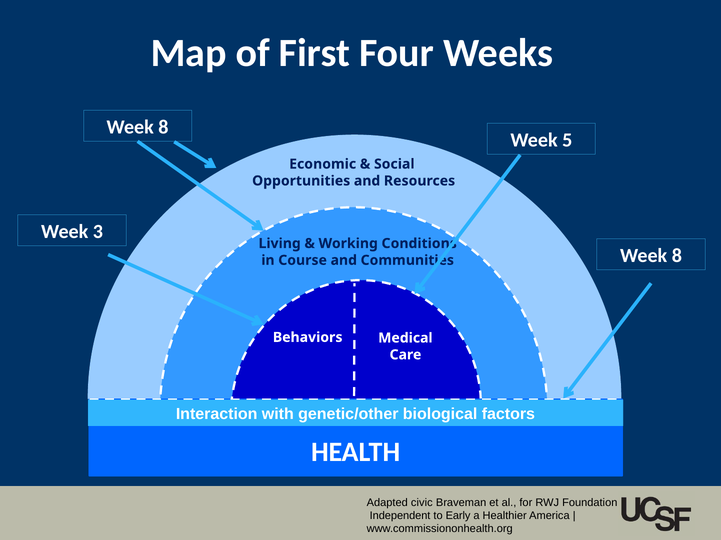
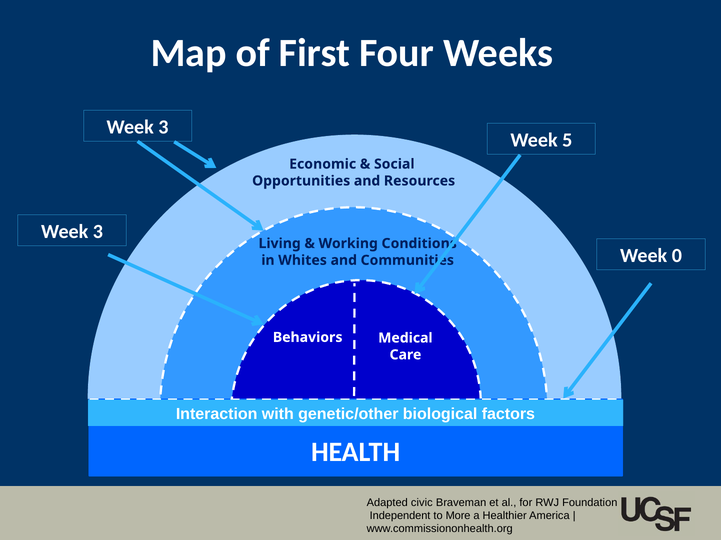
8 at (163, 127): 8 -> 3
8 at (677, 256): 8 -> 0
Course: Course -> Whites
Early: Early -> More
